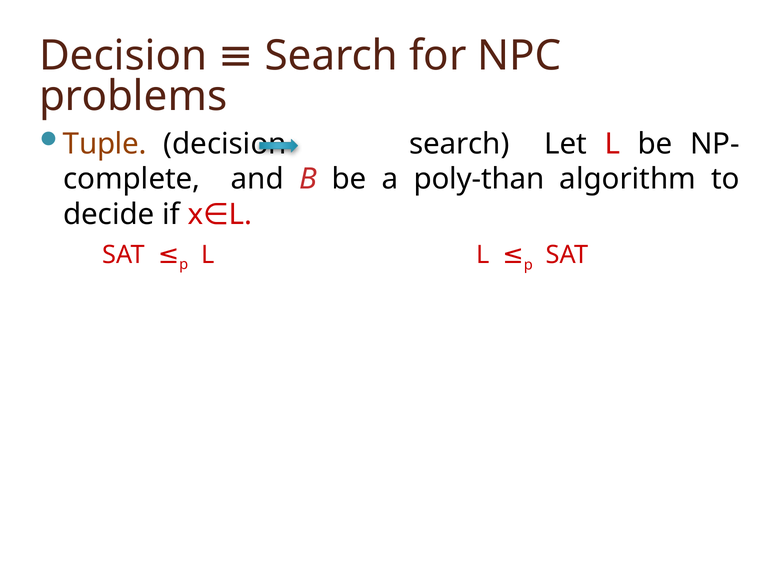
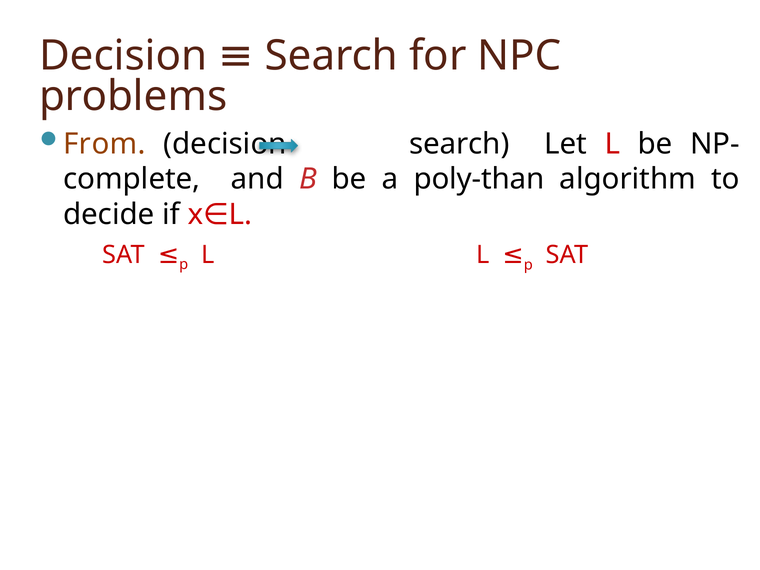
Tuple: Tuple -> From
